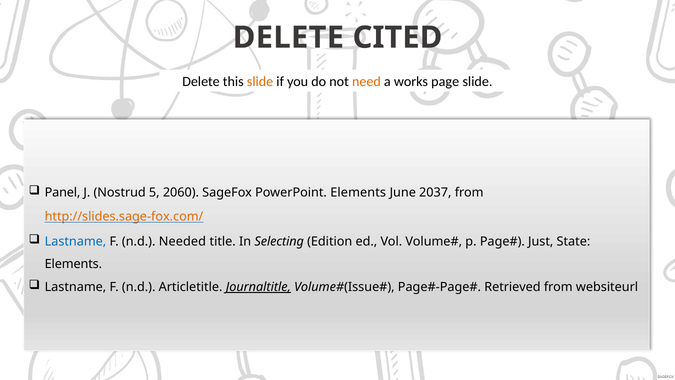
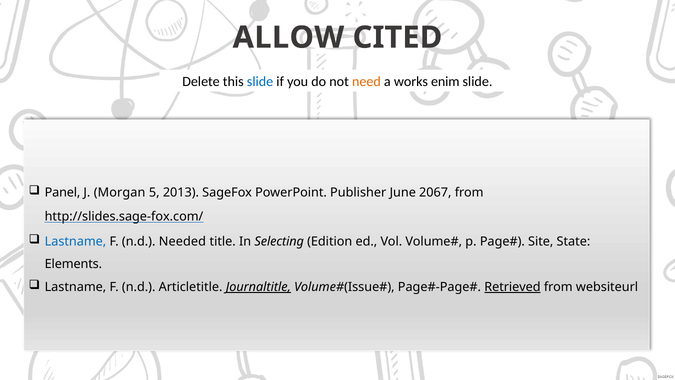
DELETE at (288, 37): DELETE -> ALLOW
slide at (260, 82) colour: orange -> blue
page: page -> enim
Nostrud: Nostrud -> Morgan
2060: 2060 -> 2013
PowerPoint Elements: Elements -> Publisher
2037: 2037 -> 2067
http://slides.sage-fox.com/ colour: orange -> black
Just: Just -> Site
Retrieved underline: none -> present
